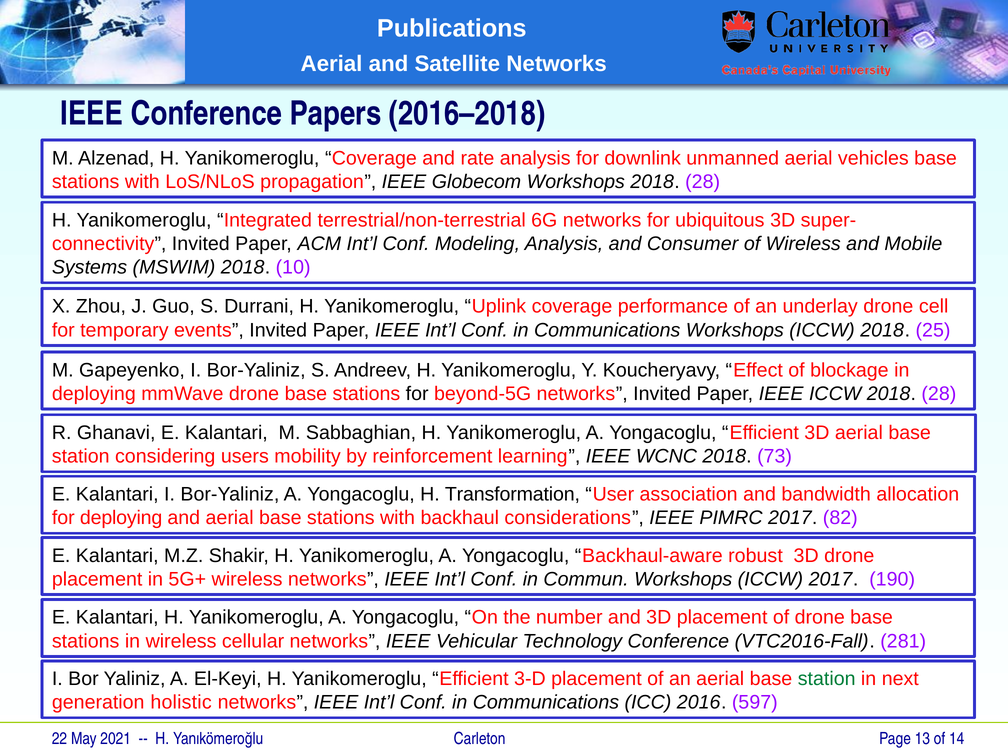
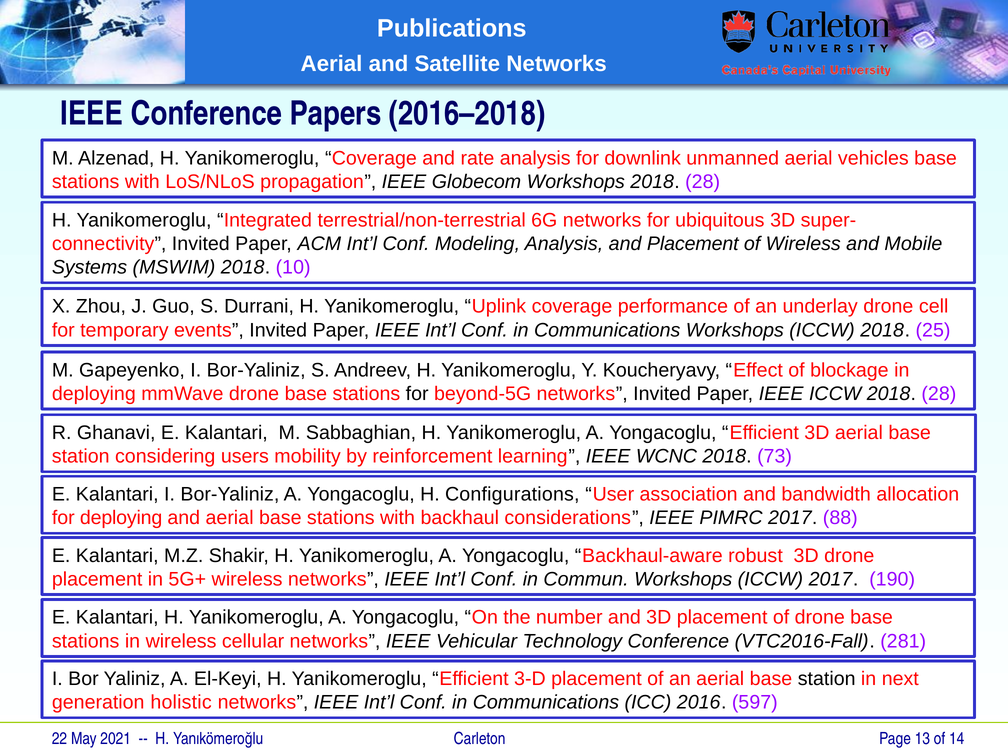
and Consumer: Consumer -> Placement
Transformation: Transformation -> Configurations
82: 82 -> 88
station at (827, 679) colour: green -> black
